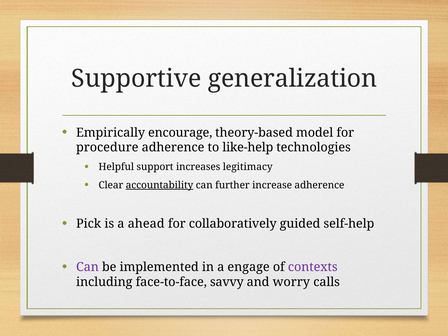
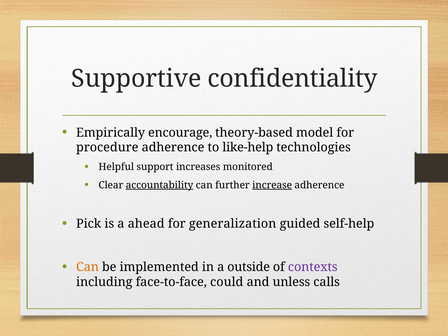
generalization: generalization -> confidentiality
legitimacy: legitimacy -> monitored
increase underline: none -> present
collaboratively: collaboratively -> generalization
Can at (87, 267) colour: purple -> orange
engage: engage -> outside
savvy: savvy -> could
worry: worry -> unless
